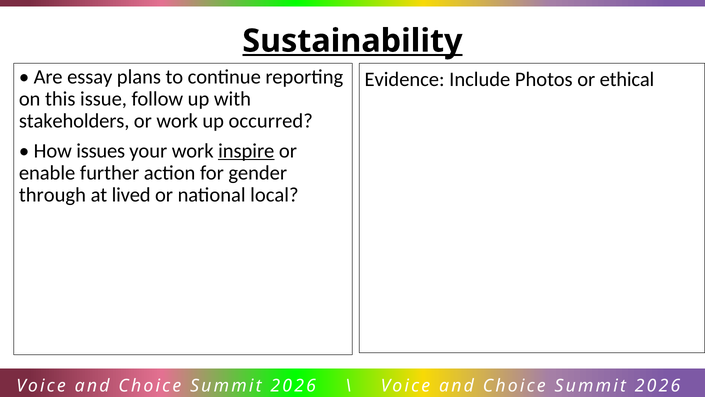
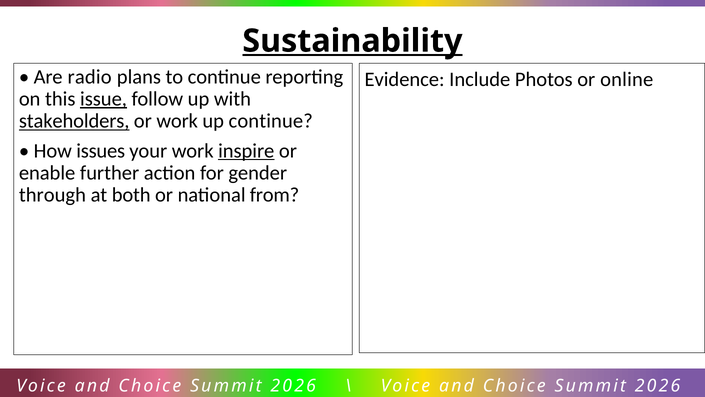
essay: essay -> radio
ethical: ethical -> online
issue underline: none -> present
stakeholders underline: none -> present
up occurred: occurred -> continue
lived: lived -> both
local: local -> from
